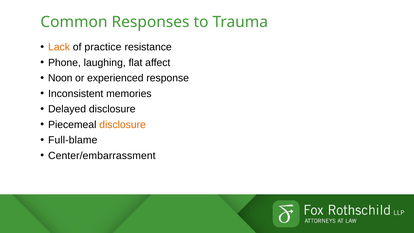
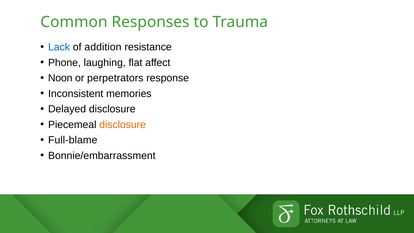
Lack colour: orange -> blue
practice: practice -> addition
experienced: experienced -> perpetrators
Center/embarrassment: Center/embarrassment -> Bonnie/embarrassment
